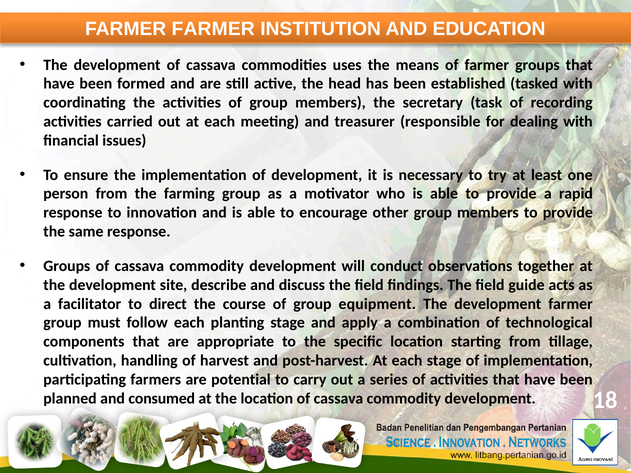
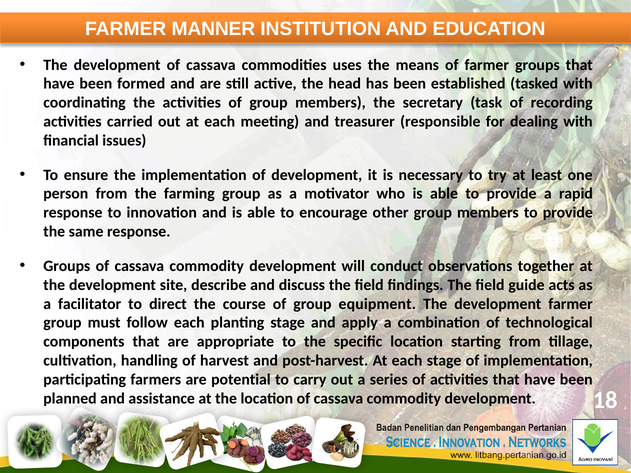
FARMER FARMER: FARMER -> MANNER
consumed: consumed -> assistance
